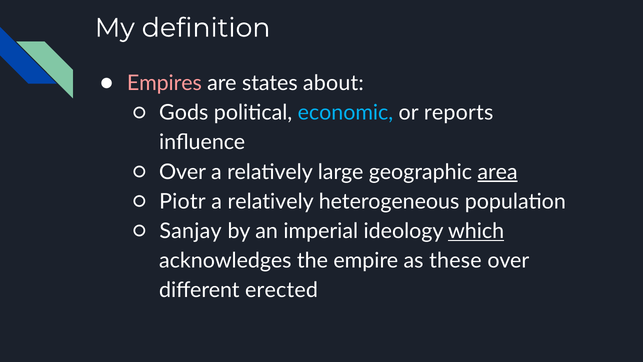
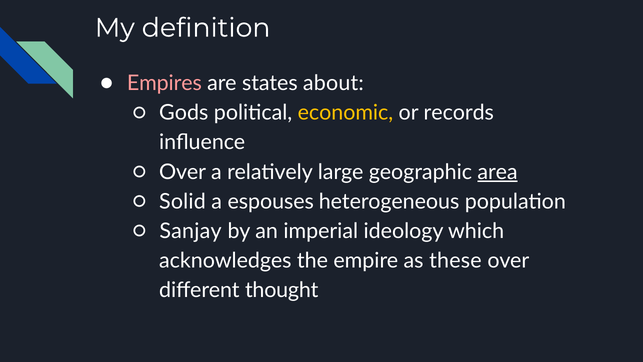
economic colour: light blue -> yellow
reports: reports -> records
Piotr: Piotr -> Solid
relatively at (271, 201): relatively -> espouses
which underline: present -> none
erected: erected -> thought
